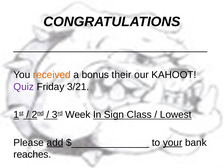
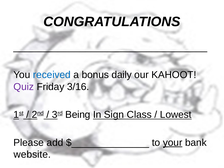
received colour: orange -> blue
their: their -> daily
3/21: 3/21 -> 3/16
Week: Week -> Being
add underline: present -> none
reaches: reaches -> website
